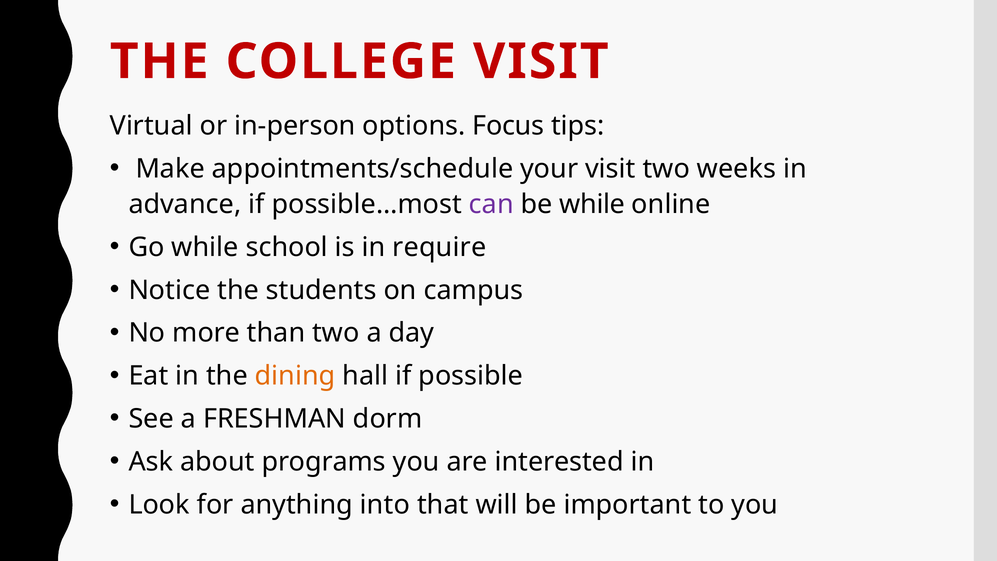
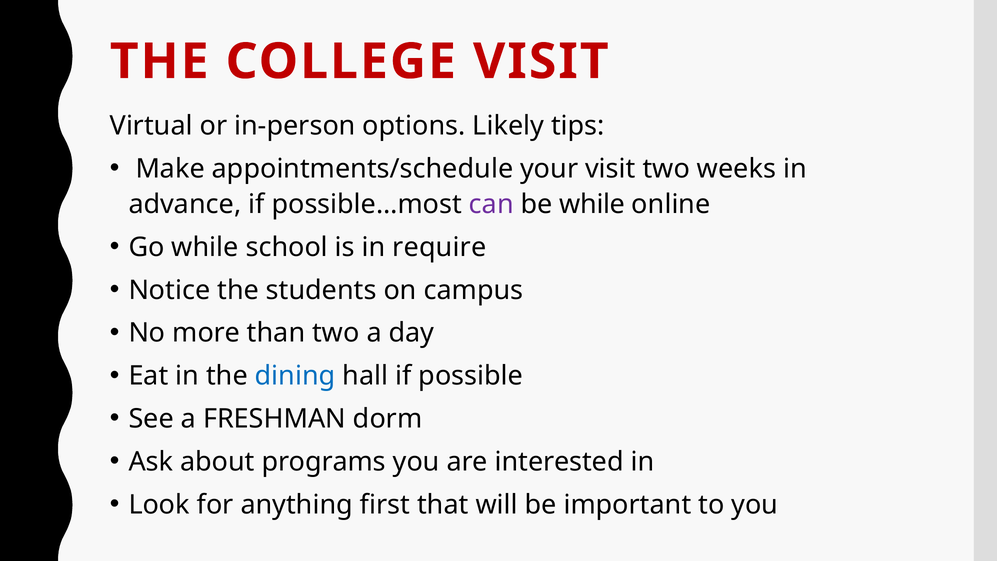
Focus: Focus -> Likely
dining colour: orange -> blue
into: into -> first
